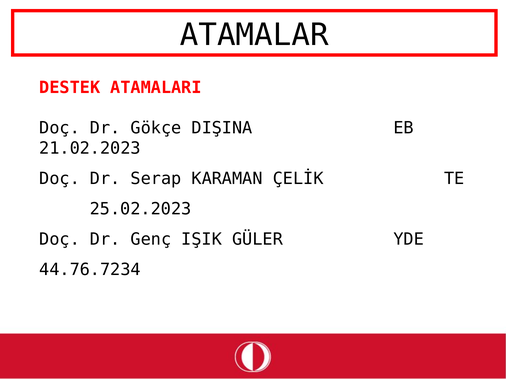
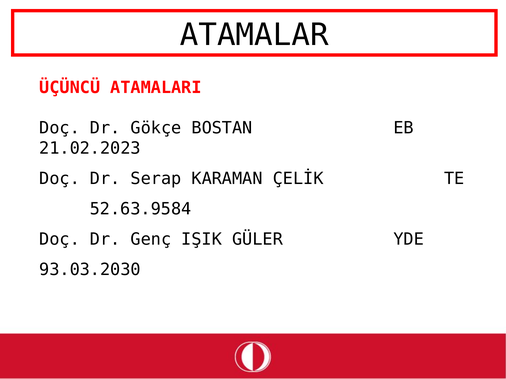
DESTEK: DESTEK -> ÜÇÜNCÜ
DIŞINA: DIŞINA -> BOSTAN
25.02.2023: 25.02.2023 -> 52.63.9584
44.76.7234: 44.76.7234 -> 93.03.2030
